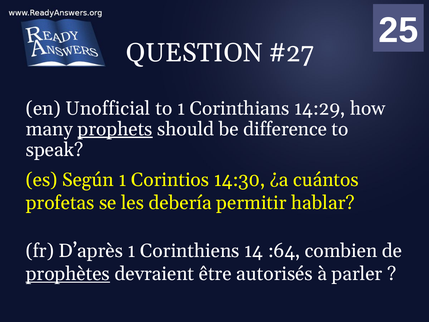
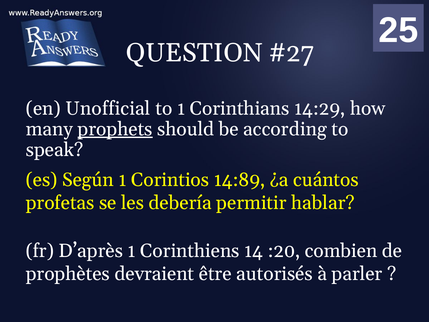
difference: difference -> according
14:30: 14:30 -> 14:89
:64: :64 -> :20
prophètes underline: present -> none
